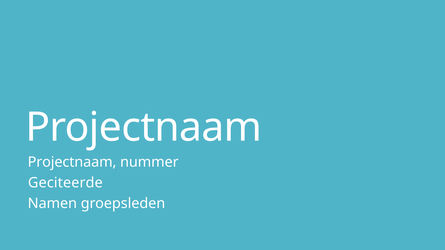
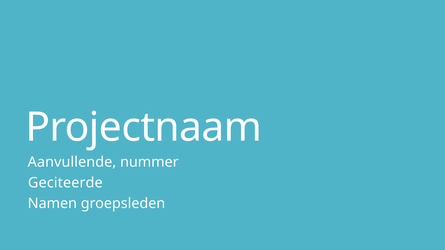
Projectnaam at (72, 162): Projectnaam -> Aanvullende
